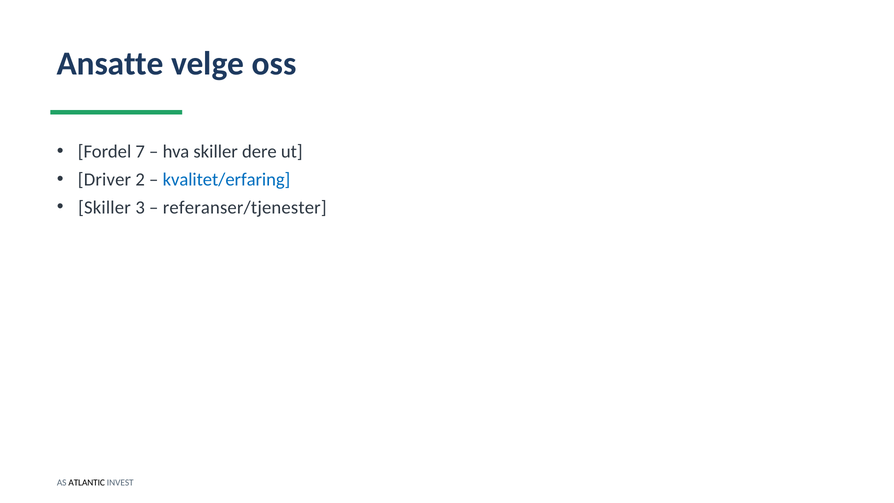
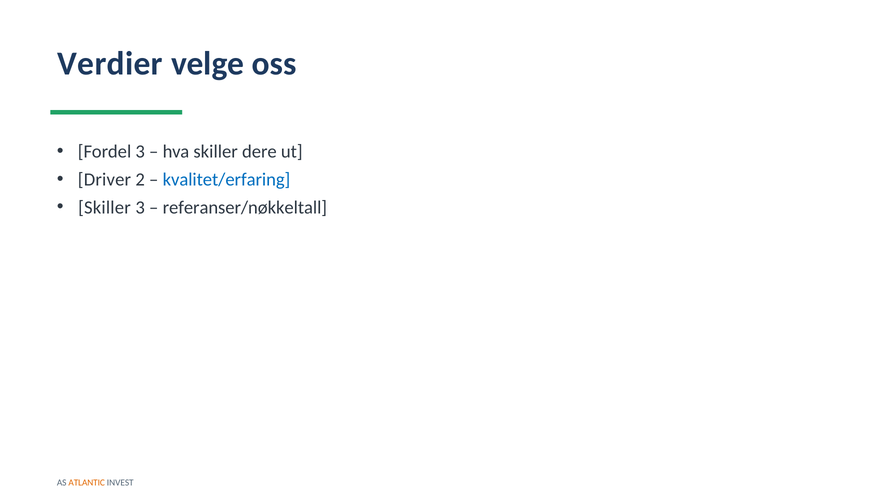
Ansatte: Ansatte -> Verdier
Fordel 7: 7 -> 3
referanser/tjenester: referanser/tjenester -> referanser/nøkkeltall
ATLANTIC colour: black -> orange
